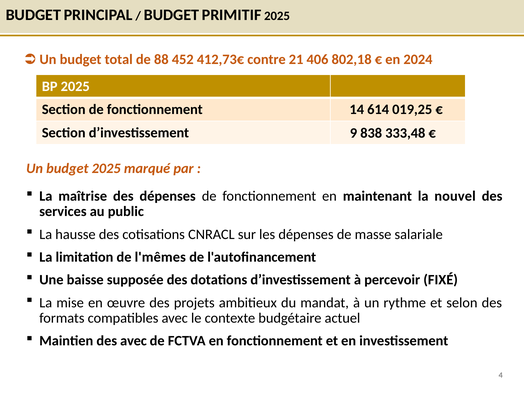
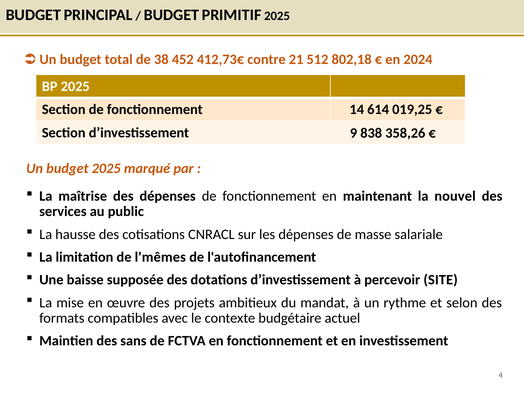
88: 88 -> 38
406: 406 -> 512
333,48: 333,48 -> 358,26
FIXÉ: FIXÉ -> SITE
des avec: avec -> sans
